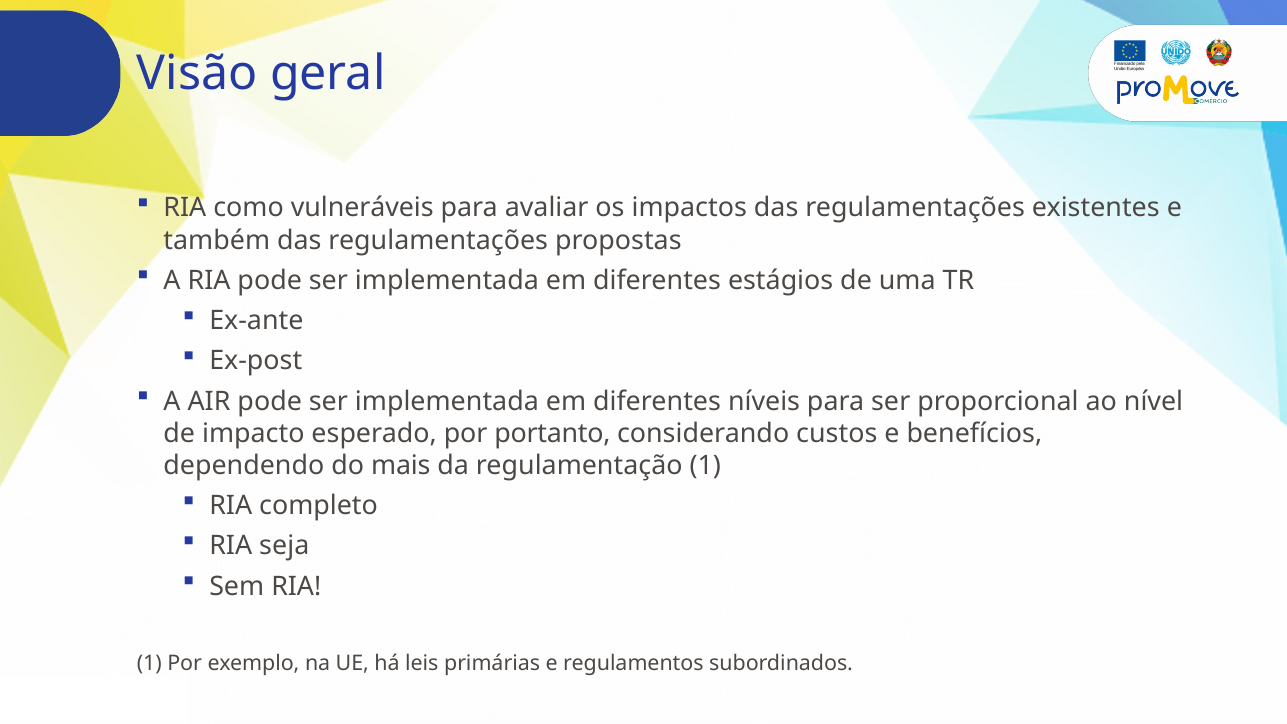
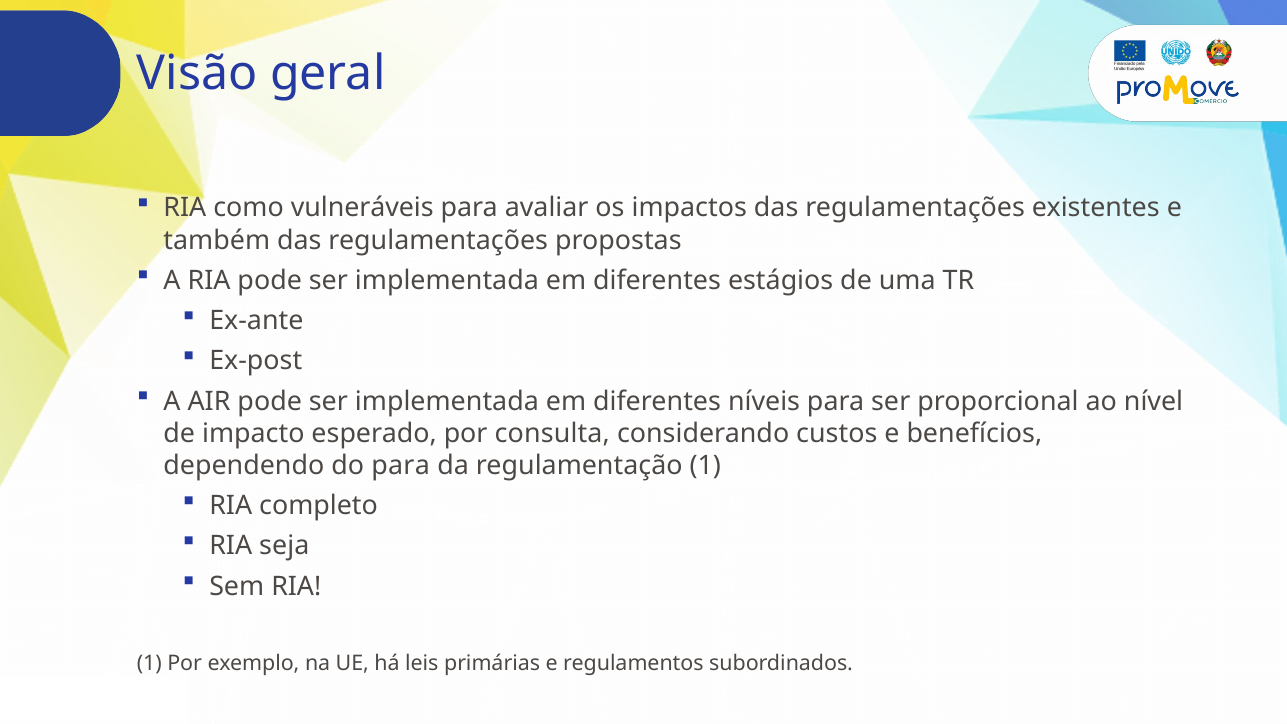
portanto: portanto -> consulta
do mais: mais -> para
